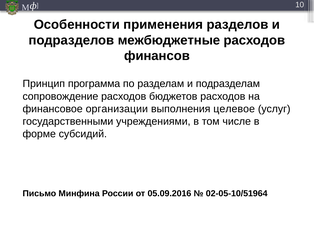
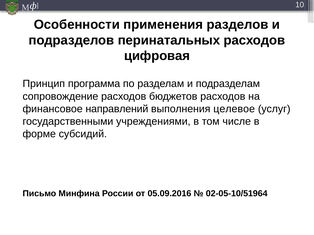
межбюджетные: межбюджетные -> перинатальных
финансов: финансов -> цифровая
организации: организации -> направлений
